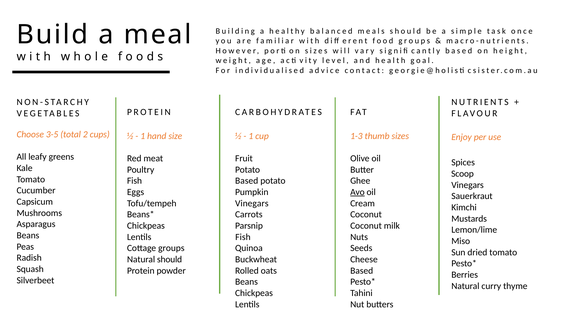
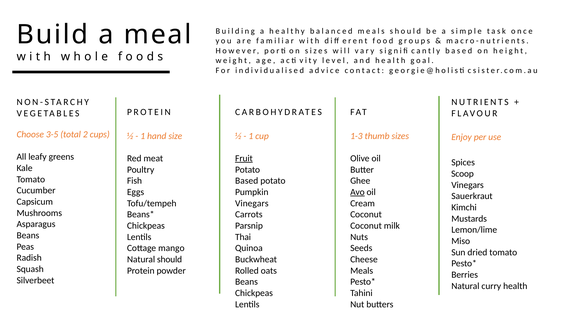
Fruit underline: none -> present
Fish at (243, 237): Fish -> Thai
Cottage groups: groups -> mango
Based at (362, 270): Based -> Meals
curry thyme: thyme -> health
